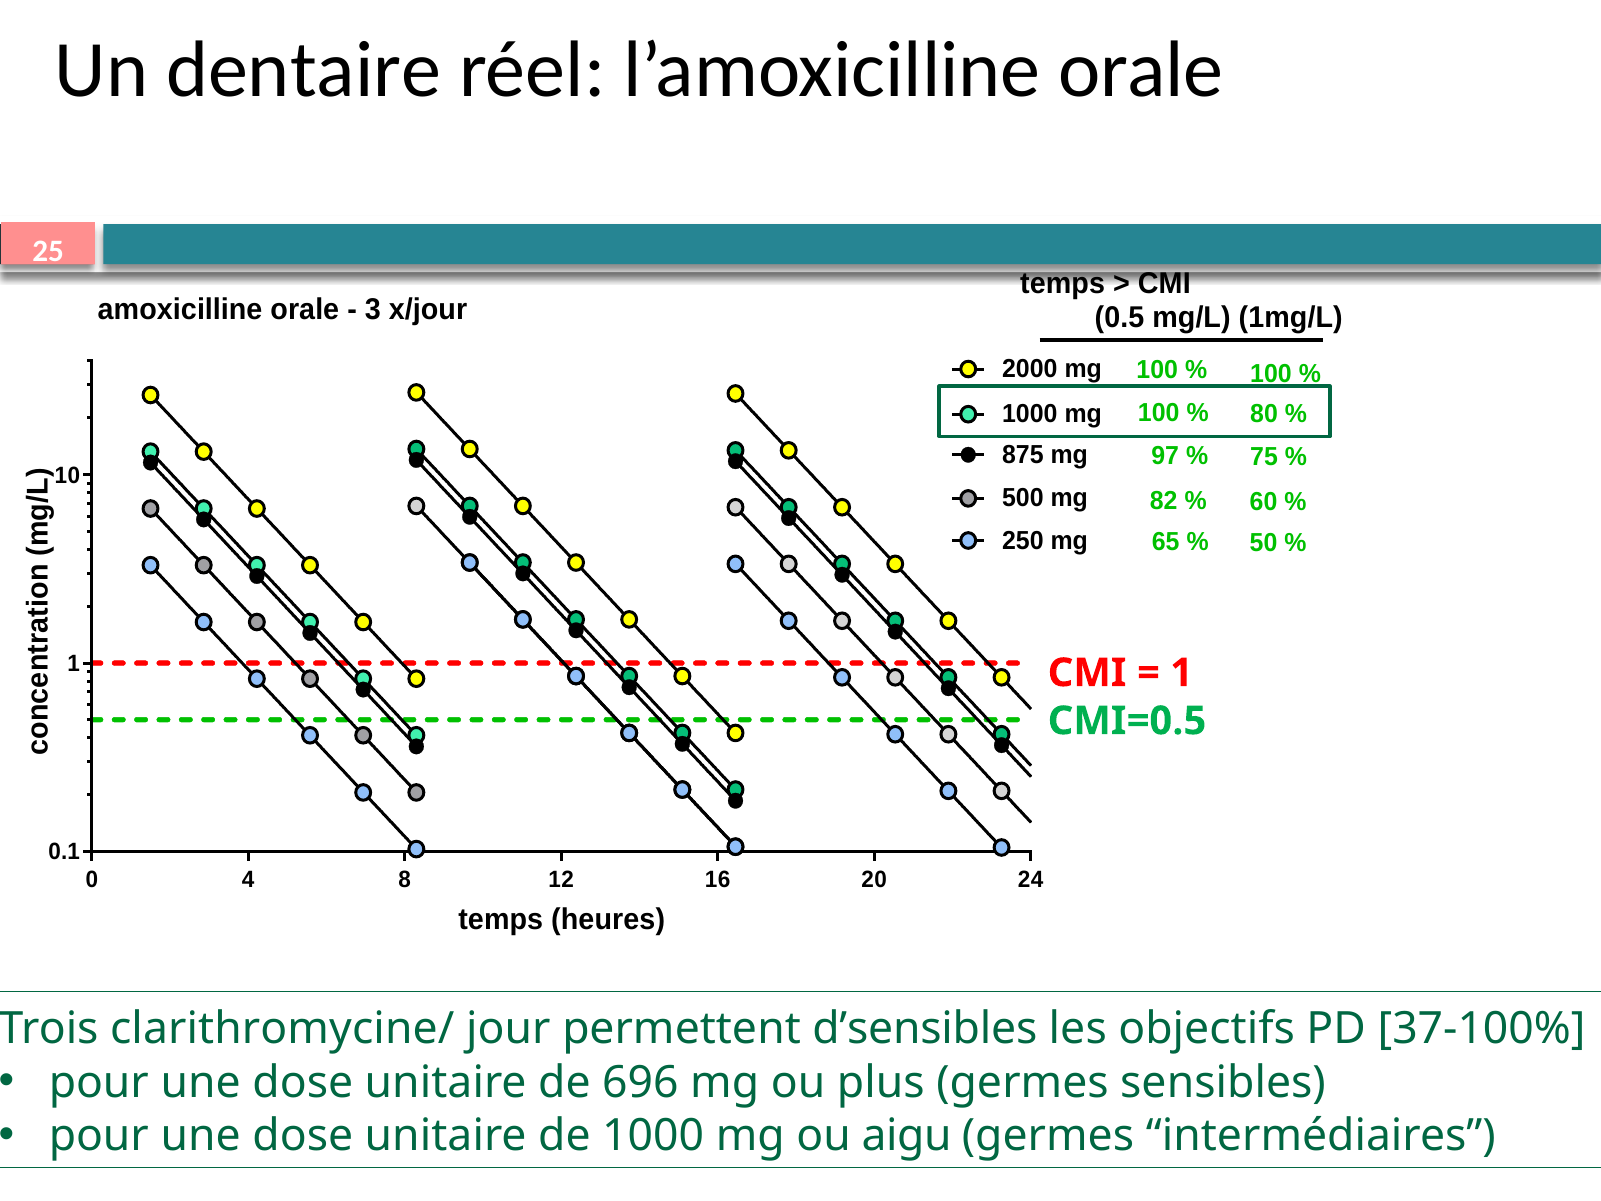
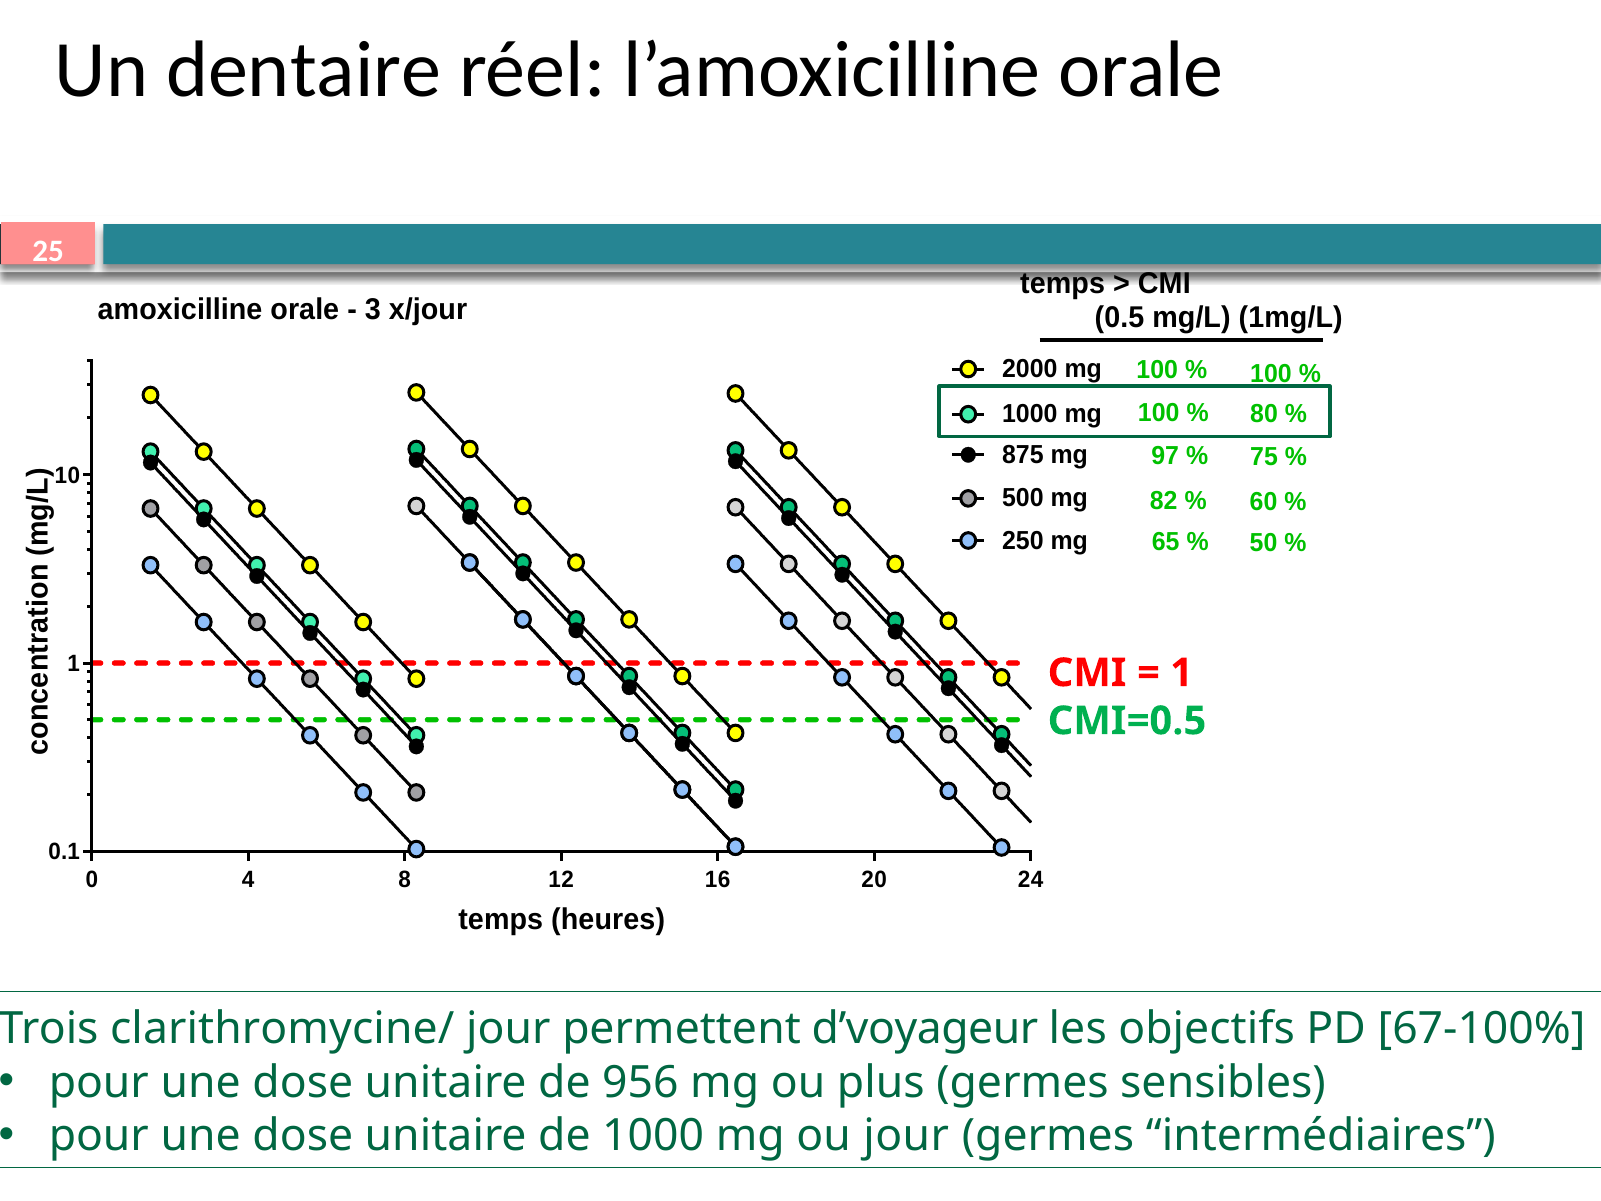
d’sensibles: d’sensibles -> d’voyageur
37-100%: 37-100% -> 67-100%
696: 696 -> 956
ou aigu: aigu -> jour
